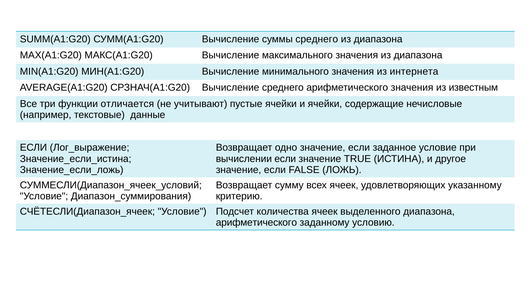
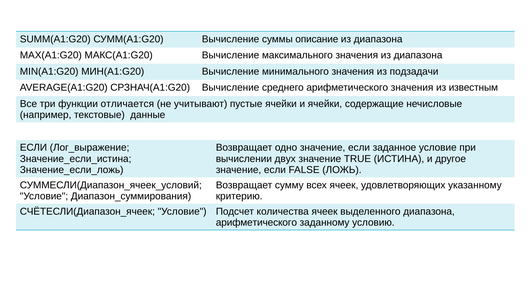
суммы среднего: среднего -> описание
интернета: интернета -> подзадачи
вычислении если: если -> двух
